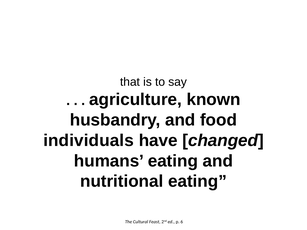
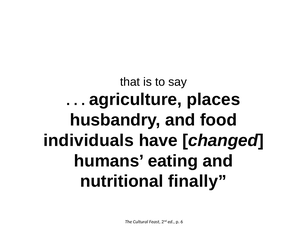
known: known -> places
nutritional eating: eating -> finally
